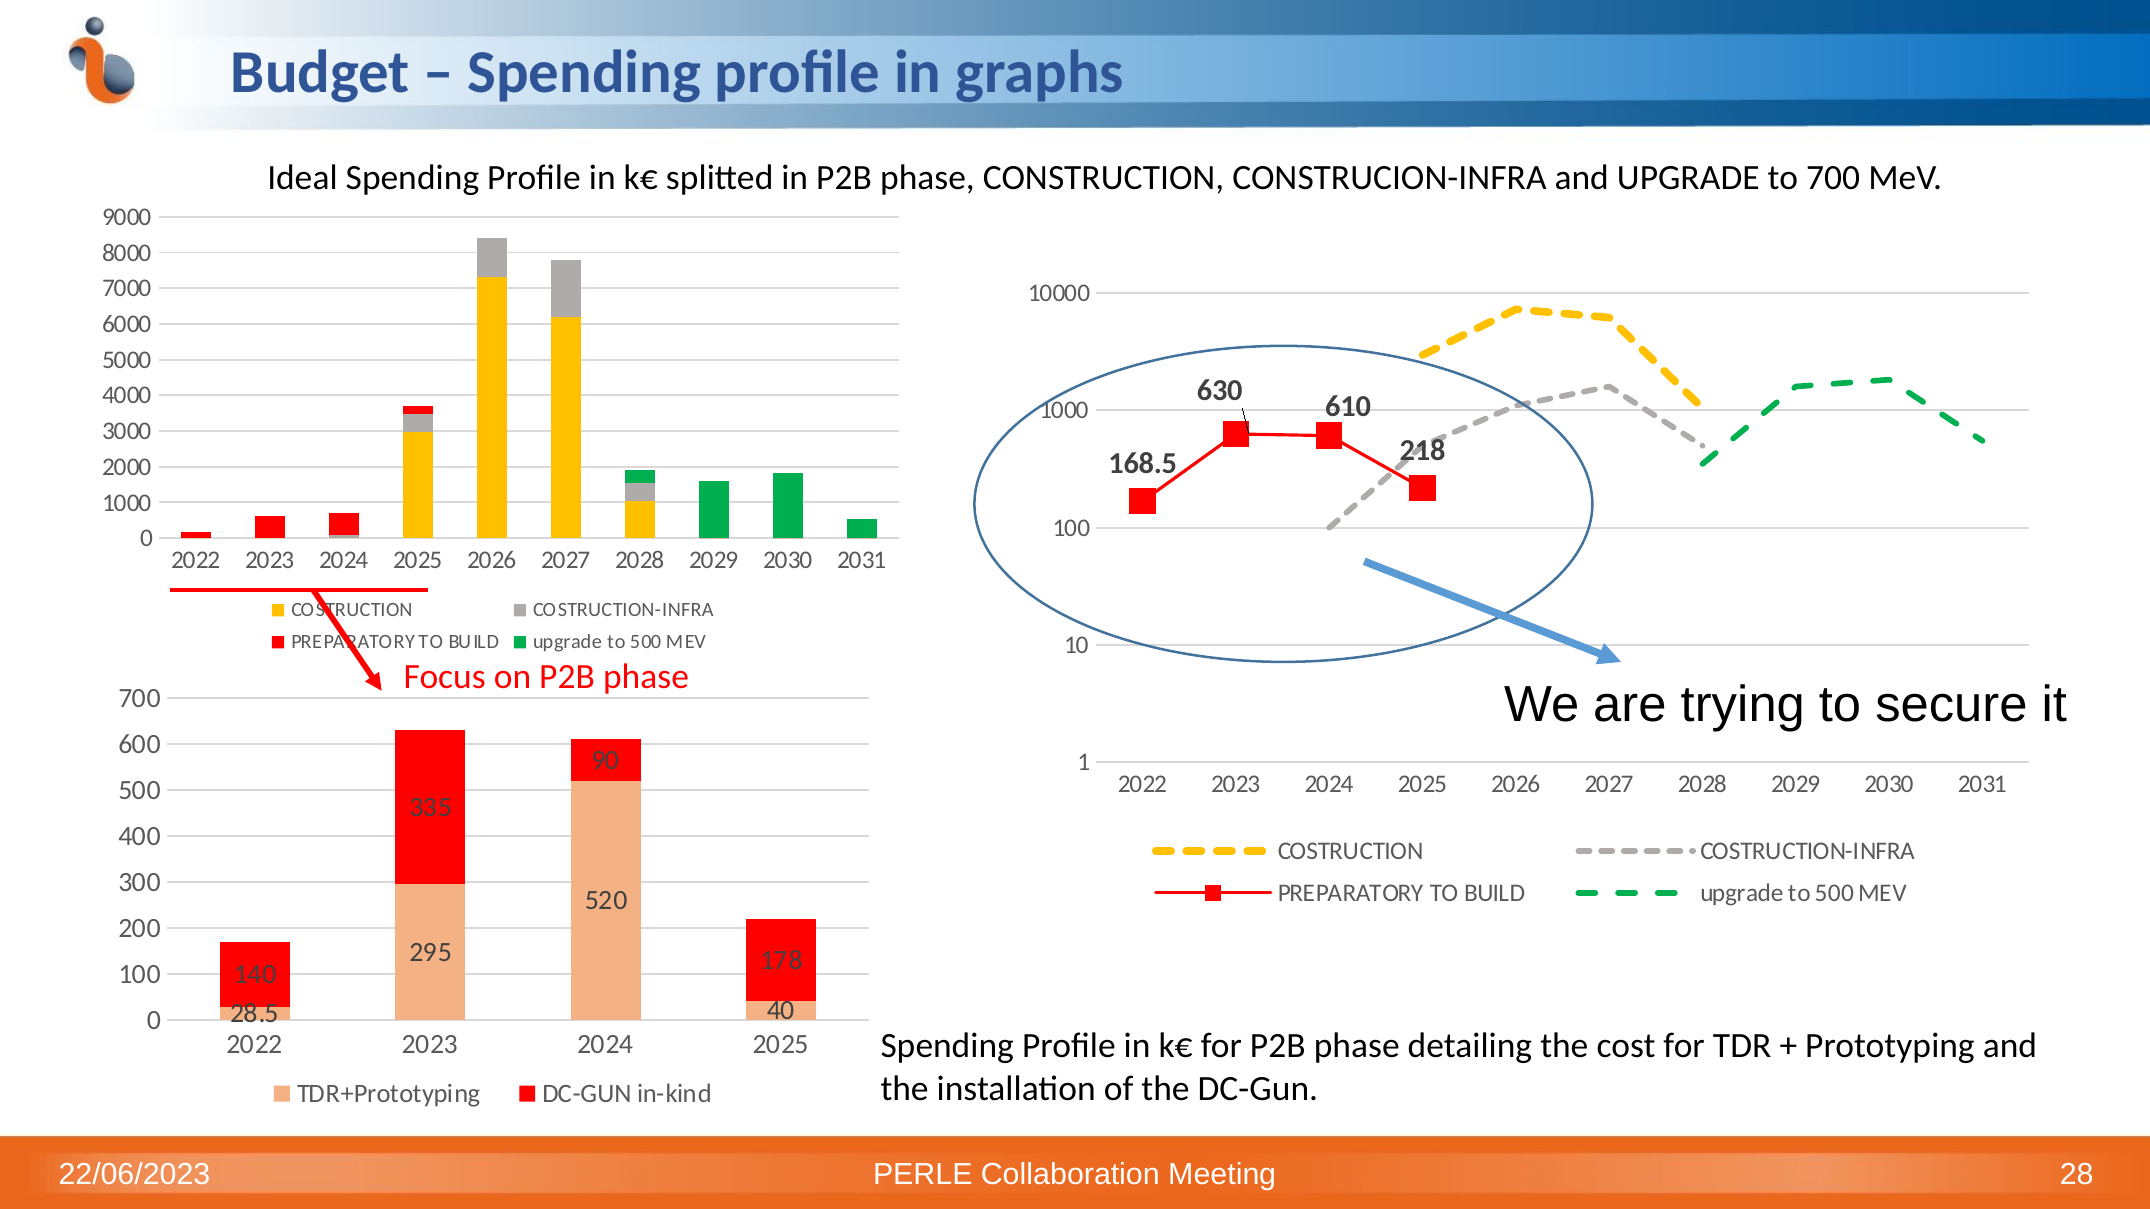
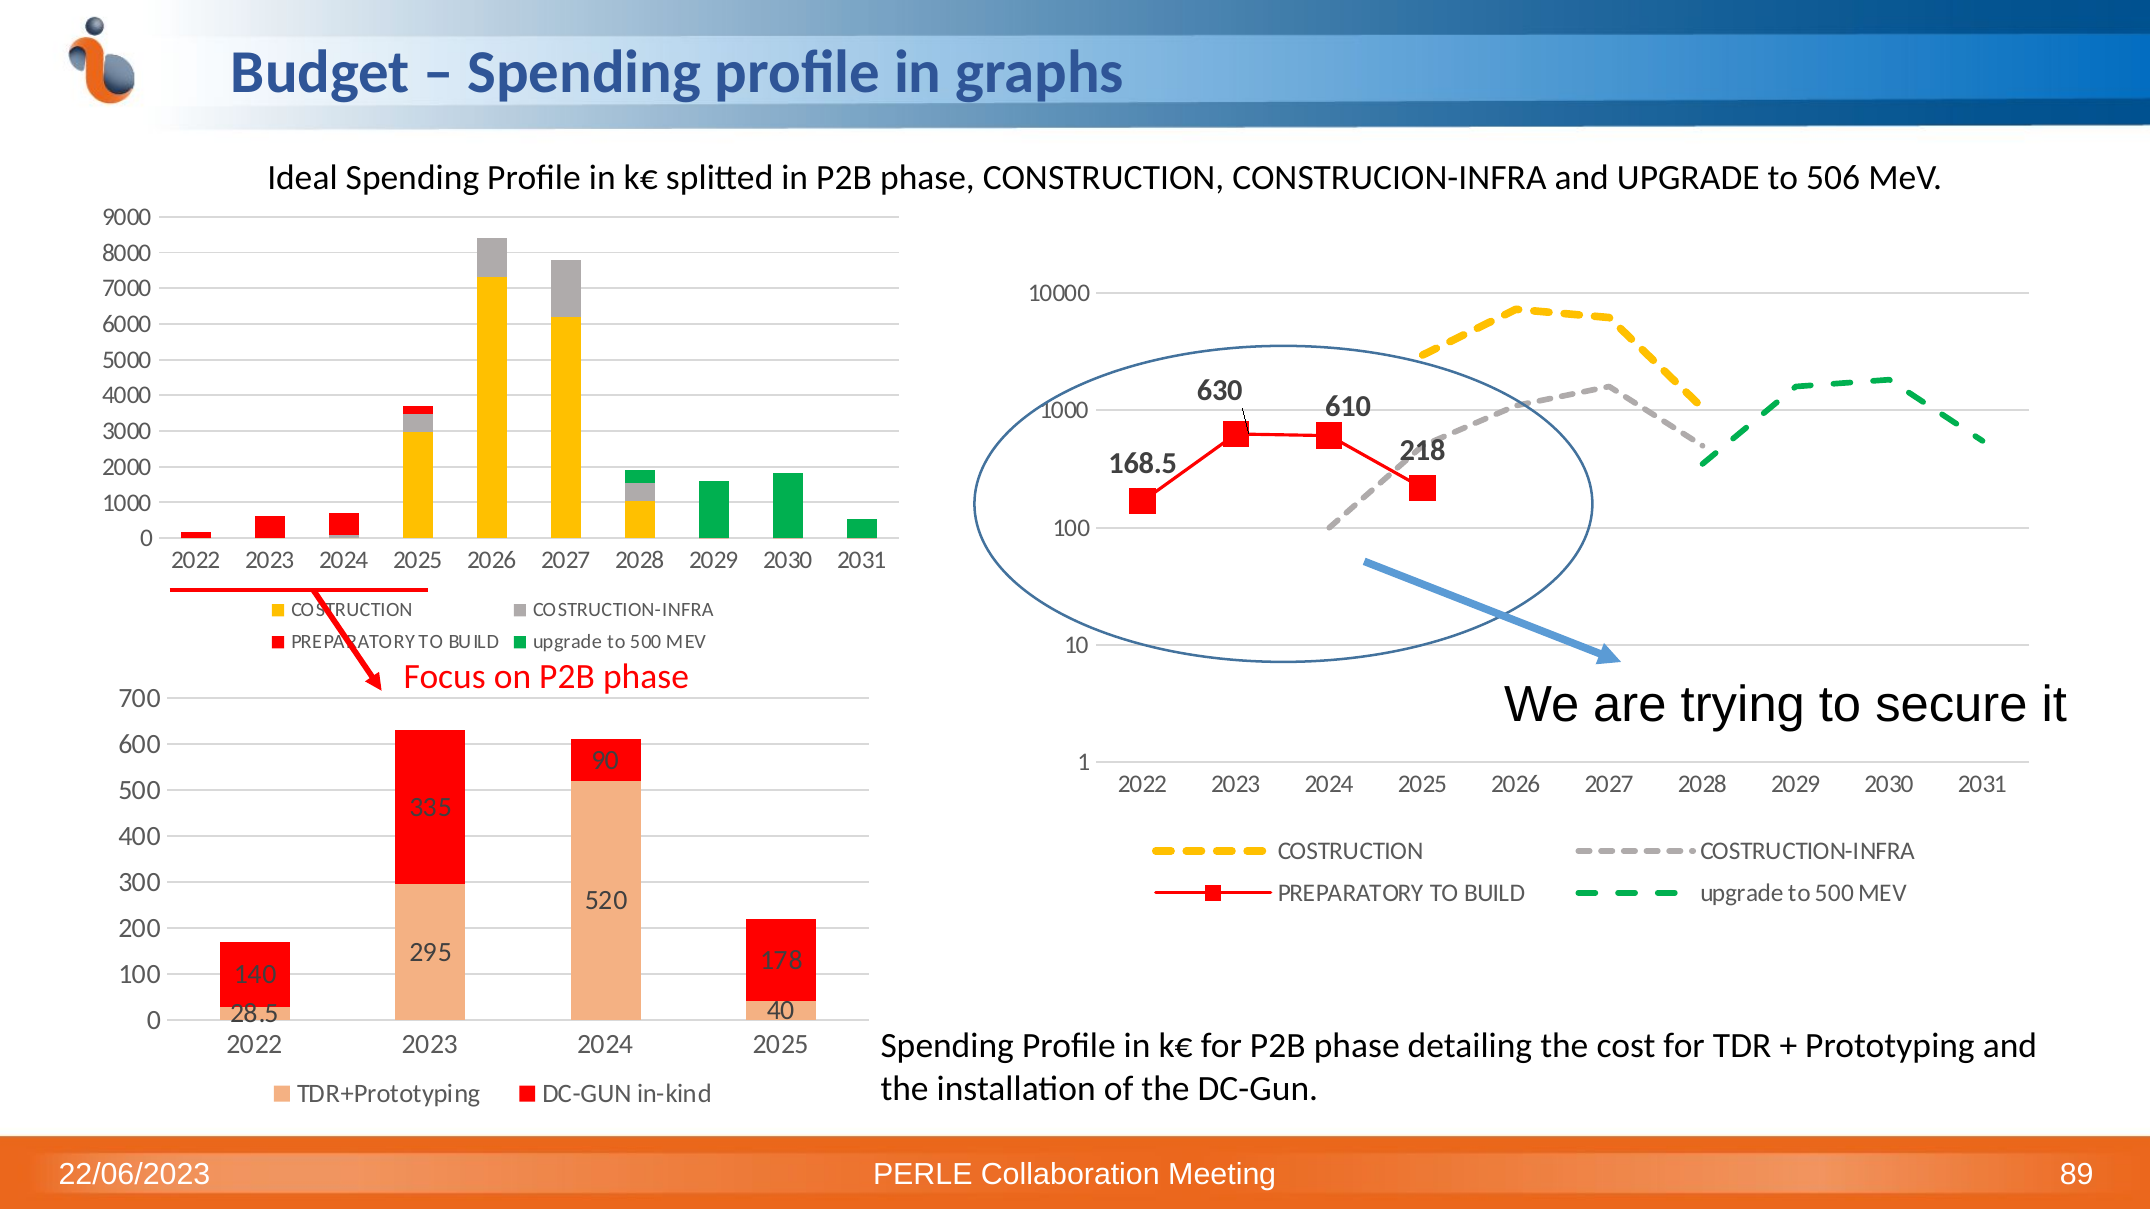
to 700: 700 -> 506
28: 28 -> 89
